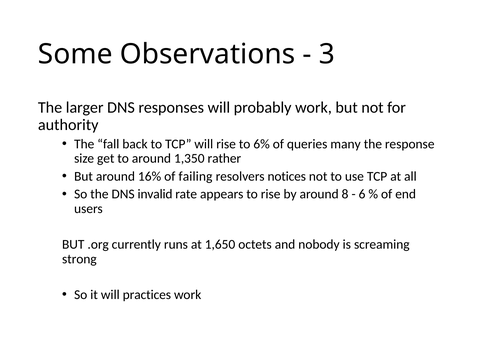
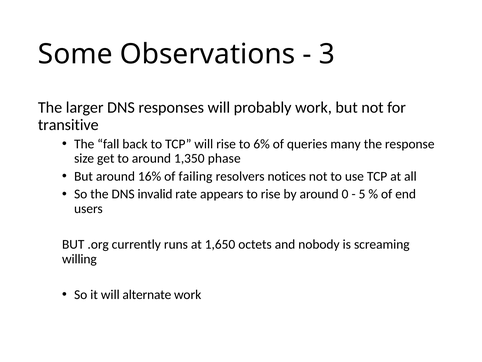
authority: authority -> transitive
rather: rather -> phase
8: 8 -> 0
6: 6 -> 5
strong: strong -> willing
practices: practices -> alternate
